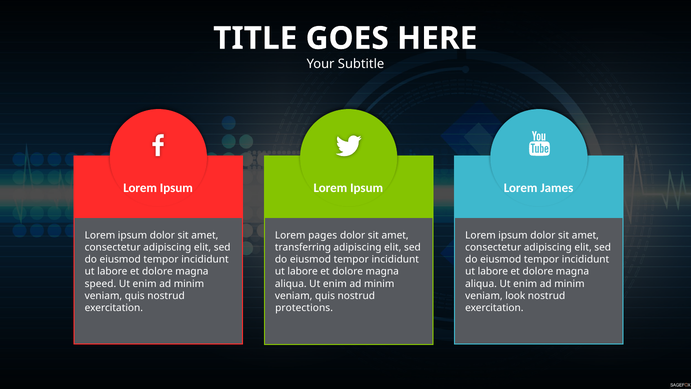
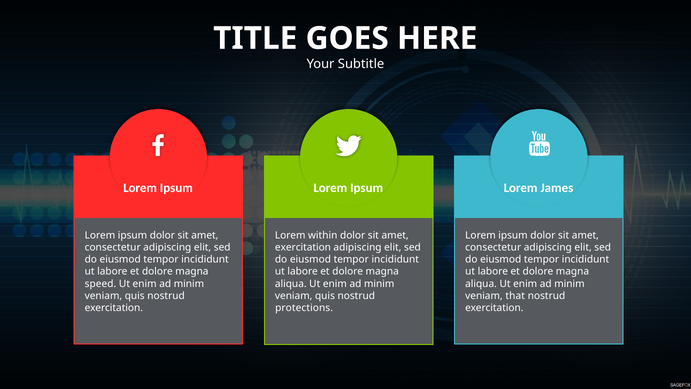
pages: pages -> within
transferring at (303, 247): transferring -> exercitation
look: look -> that
